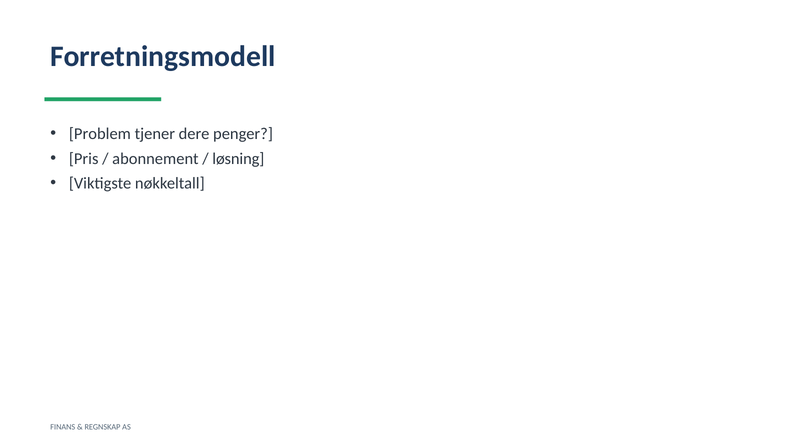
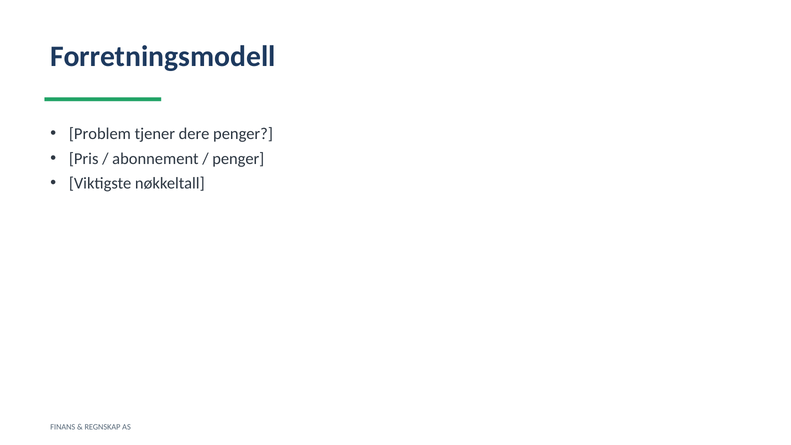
løsning at (238, 159): løsning -> penger
